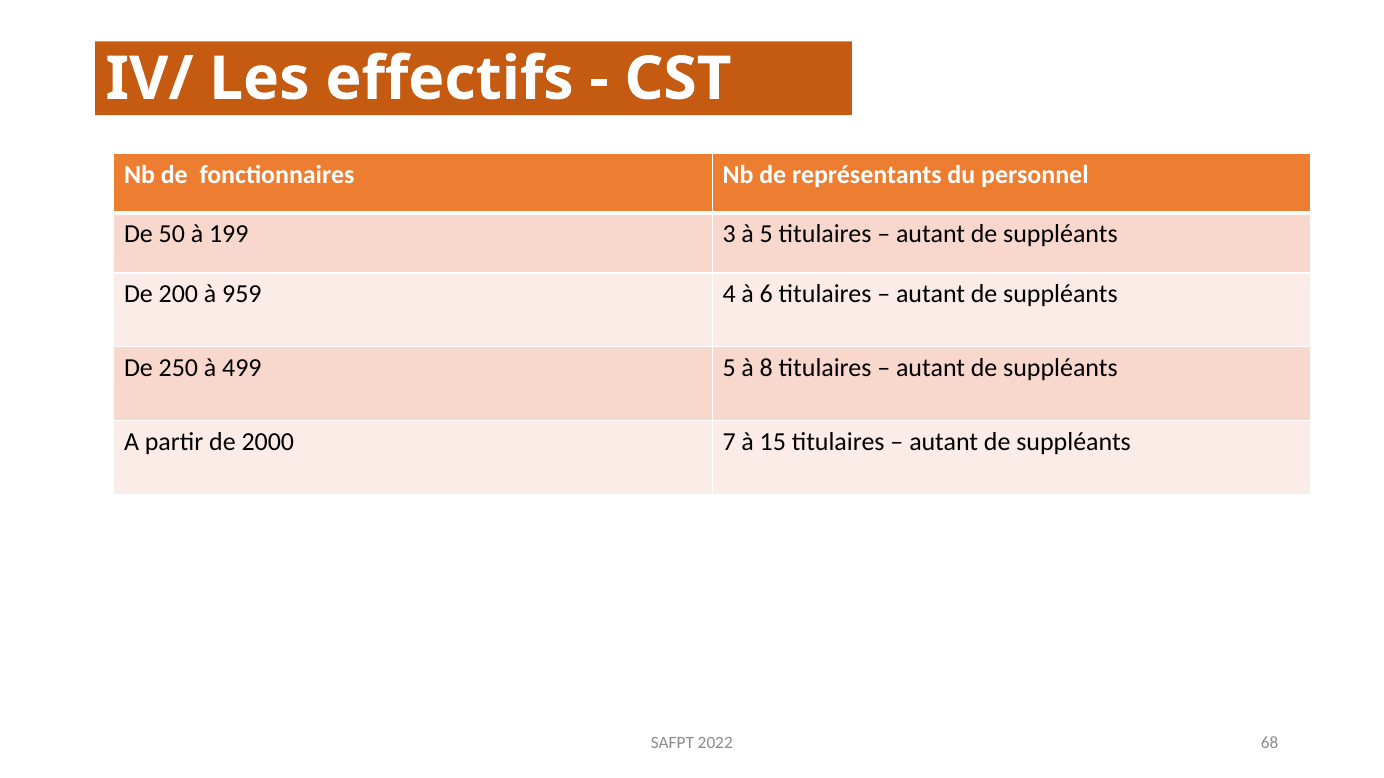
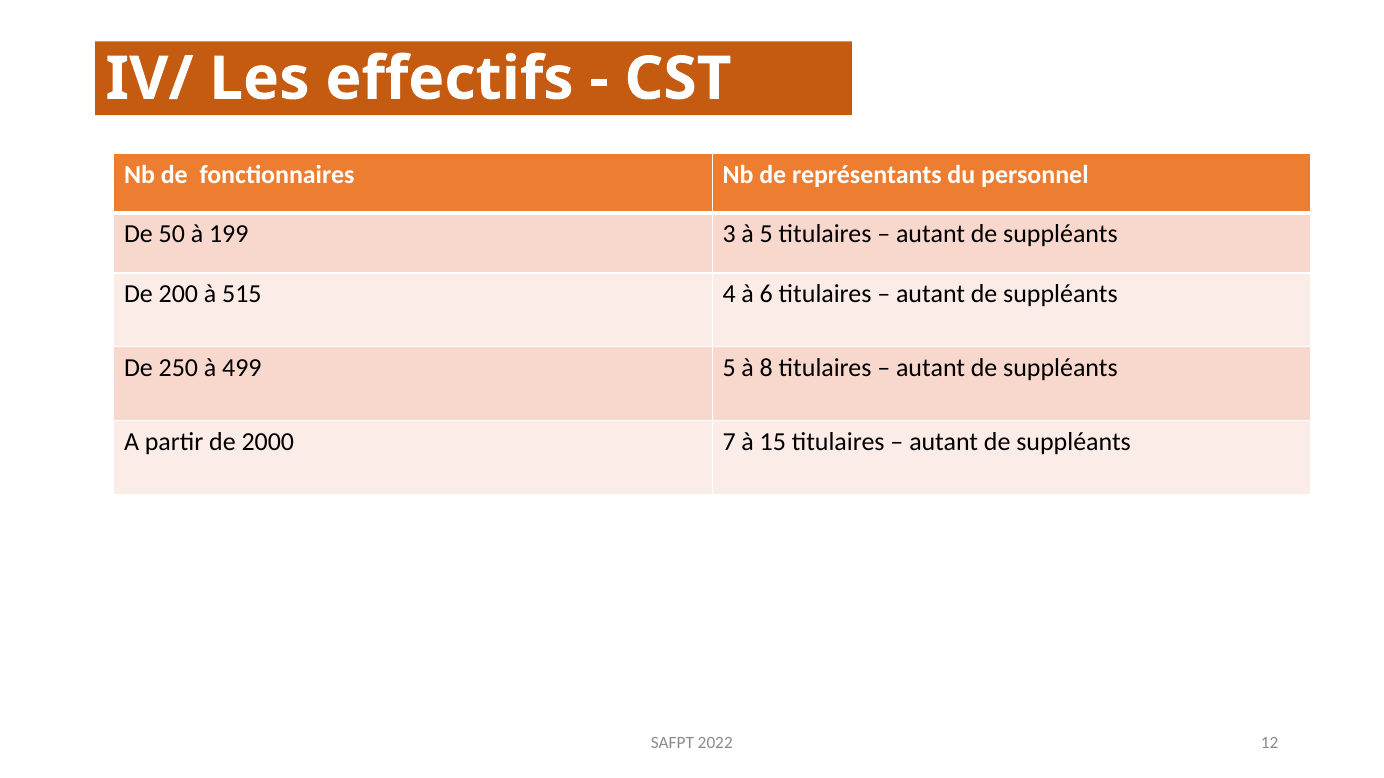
959: 959 -> 515
68: 68 -> 12
